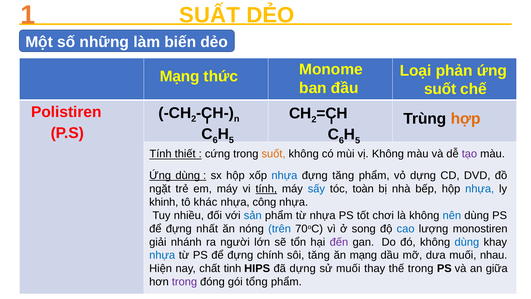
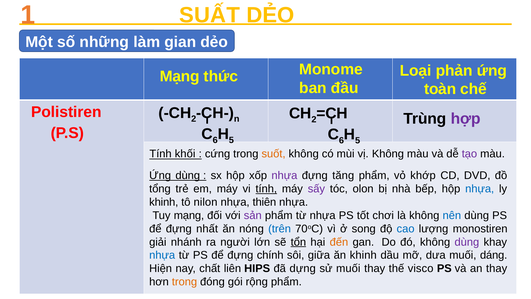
biến: biến -> gian
suốt at (440, 89): suốt -> toàn
hợp colour: orange -> purple
thiết: thiết -> khối
nhựa at (284, 175) colour: blue -> purple
vỏ dựng: dựng -> khớp
ngặt: ngặt -> tổng
sấy colour: blue -> purple
toàn: toàn -> olon
khác: khác -> nilon
công: công -> thiên
Tuy nhiều: nhiều -> mạng
sản colour: blue -> purple
tổn underline: none -> present
đến colour: purple -> orange
dùng at (467, 242) colour: blue -> purple
sôi tăng: tăng -> giữa
ăn mạng: mạng -> khinh
nhau: nhau -> dáng
tinh: tinh -> liên
thế trong: trong -> visco
an giữa: giữa -> thay
trong at (184, 282) colour: purple -> orange
tổng: tổng -> rộng
